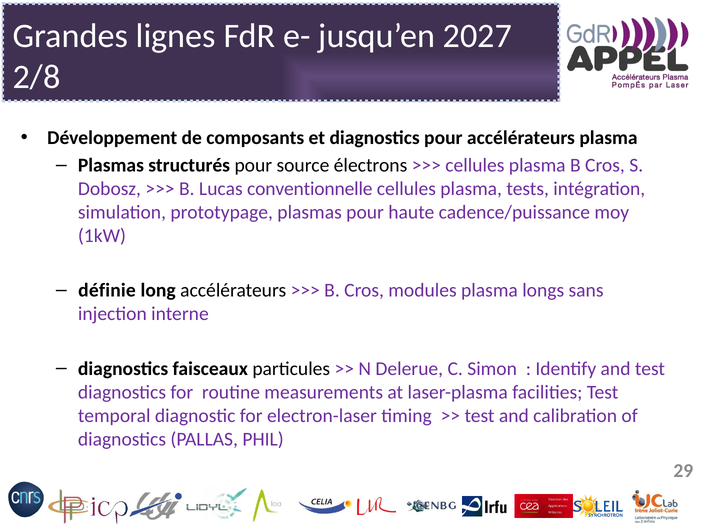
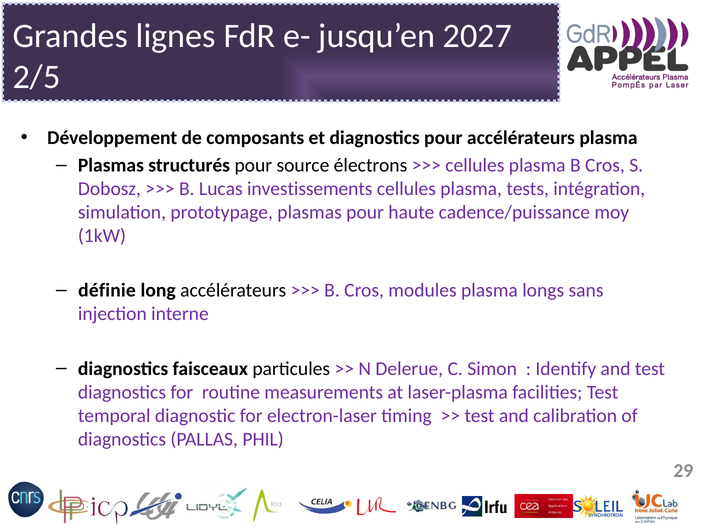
2/8: 2/8 -> 2/5
conventionnelle: conventionnelle -> investissements
